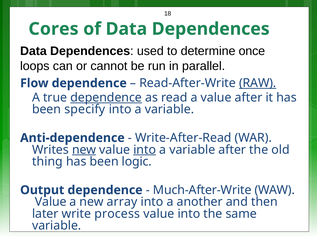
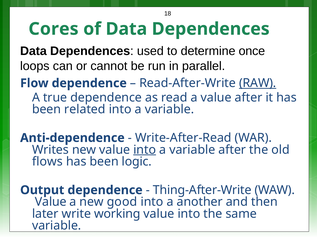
dependence at (106, 97) underline: present -> none
specify: specify -> related
new at (84, 150) underline: present -> none
thing: thing -> flows
Much-After-Write: Much-After-Write -> Thing-After-Write
array: array -> good
process: process -> working
